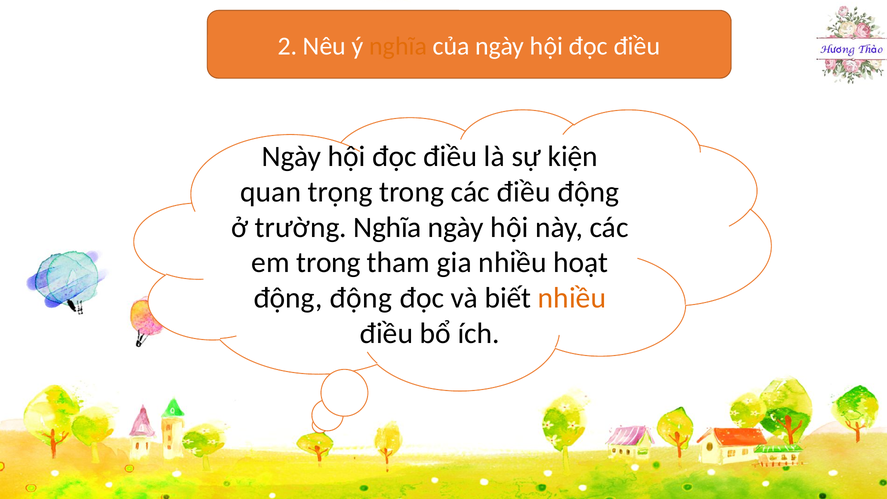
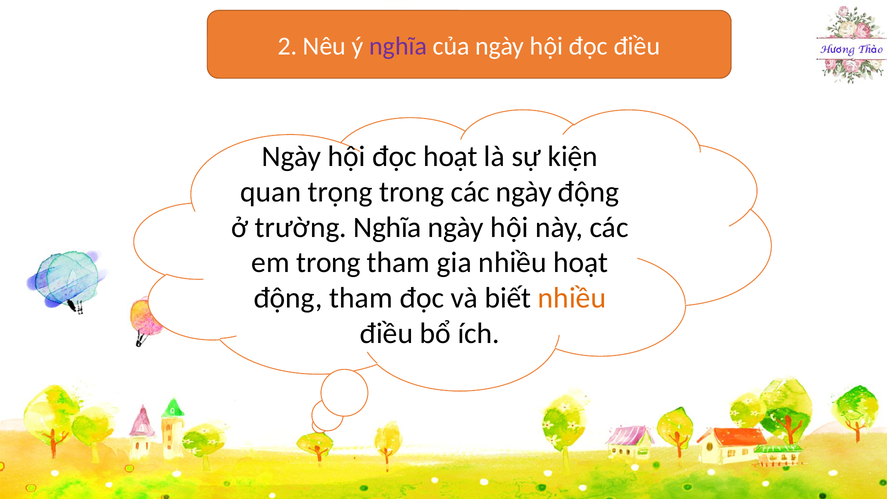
nghĩa at (398, 46) colour: orange -> purple
điều at (450, 156): điều -> hoạt
các điều: điều -> ngày
động động: động -> tham
